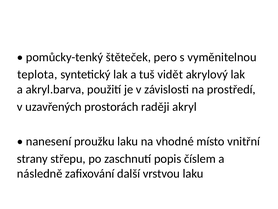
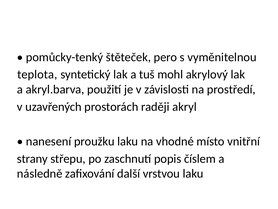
vidět: vidět -> mohl
